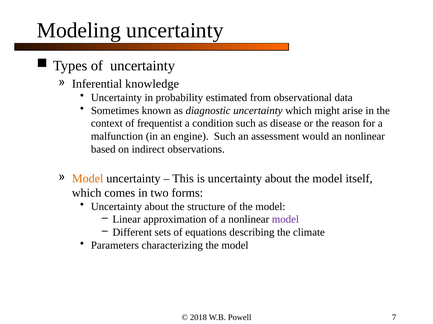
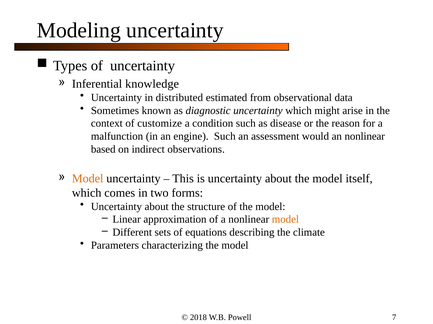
probability: probability -> distributed
frequentist: frequentist -> customize
model at (285, 220) colour: purple -> orange
